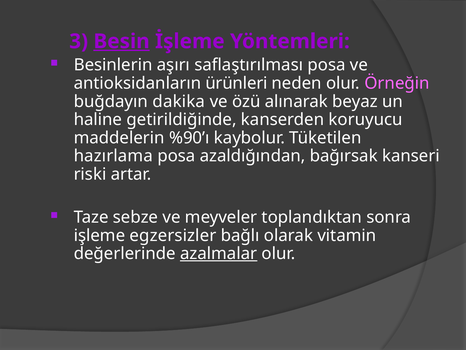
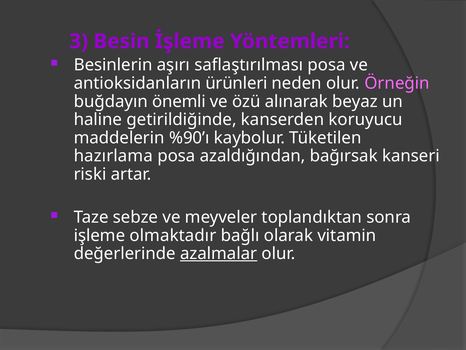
Besin underline: present -> none
dakika: dakika -> önemli
egzersizler: egzersizler -> olmaktadır
